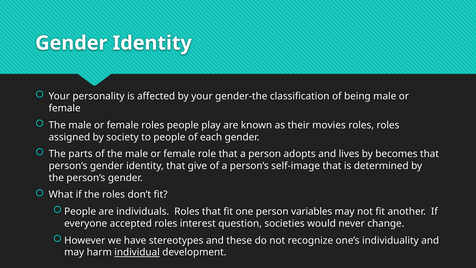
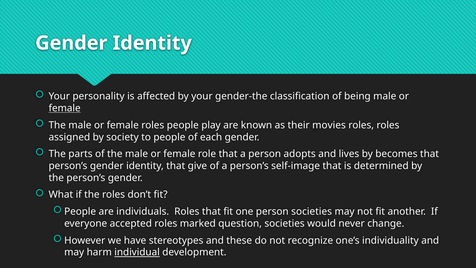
female at (65, 108) underline: none -> present
person variables: variables -> societies
interest: interest -> marked
